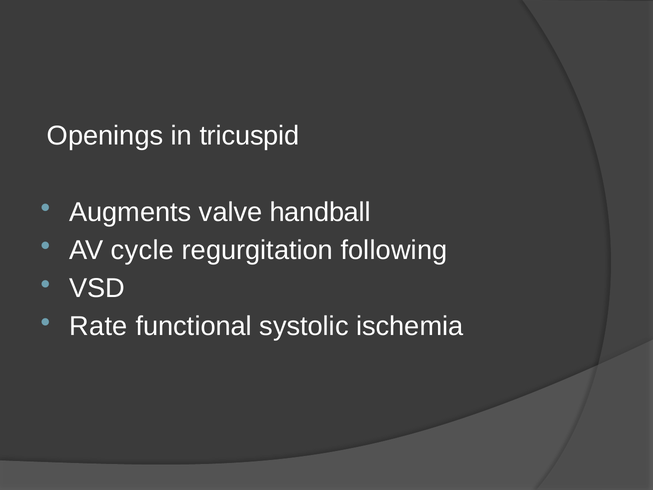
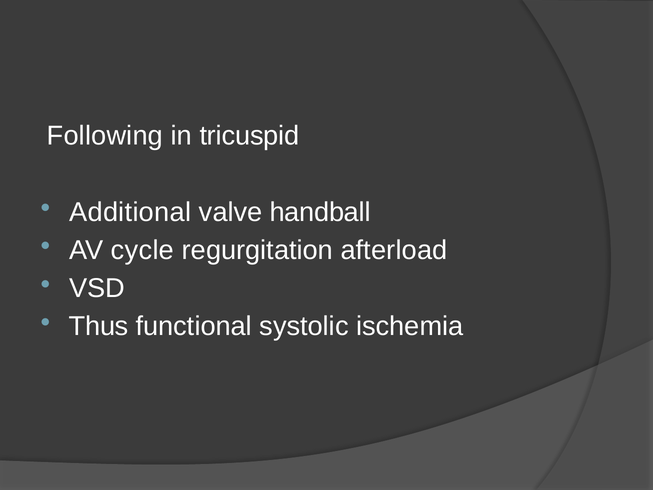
Openings: Openings -> Following
Augments: Augments -> Additional
following: following -> afterload
Rate: Rate -> Thus
